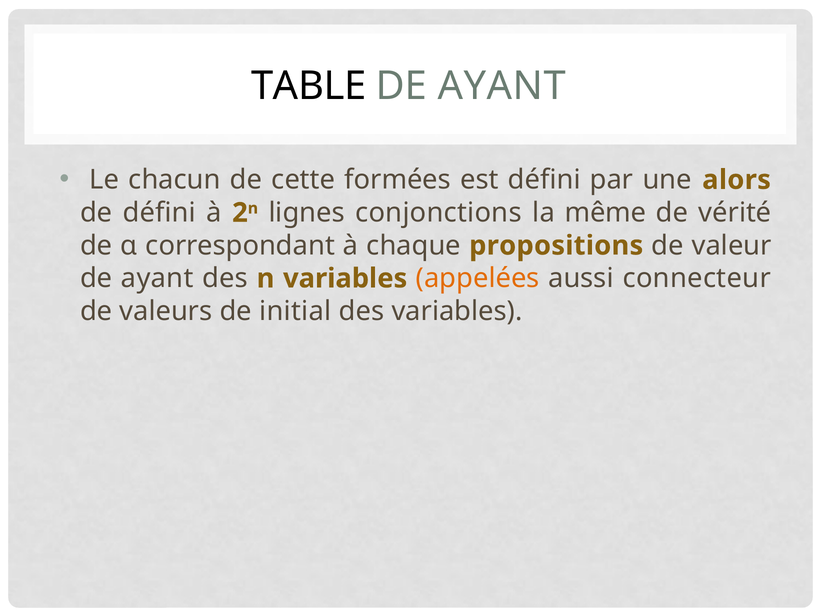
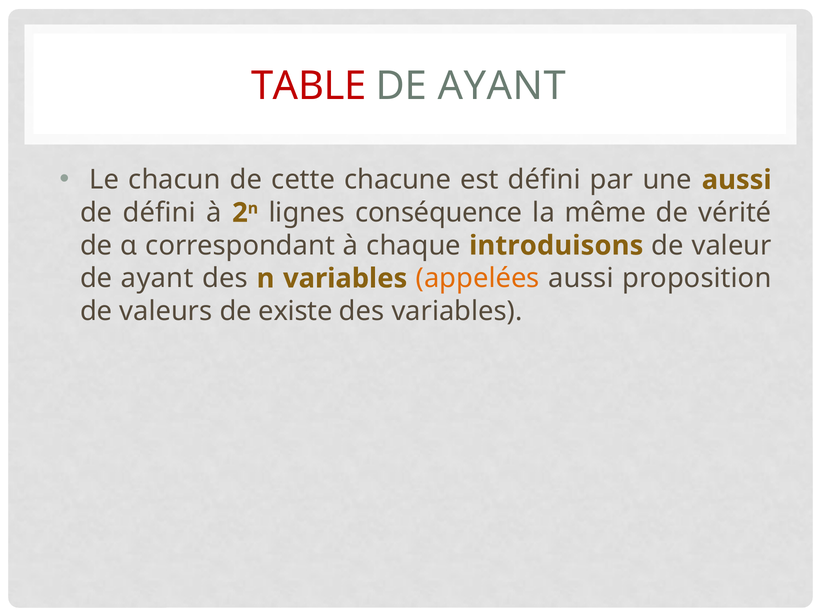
TABLE colour: black -> red
formées: formées -> chacune
une alors: alors -> aussi
conjonctions: conjonctions -> conséquence
propositions: propositions -> introduisons
connecteur: connecteur -> proposition
initial: initial -> existe
